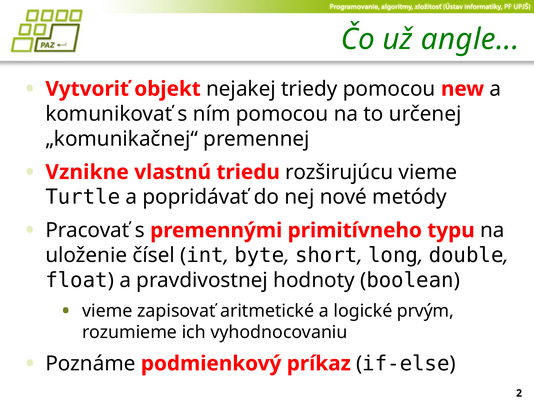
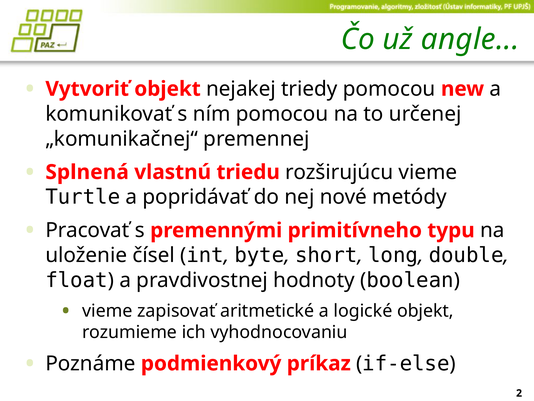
Vznikne: Vznikne -> Splnená
logické prvým: prvým -> objekt
